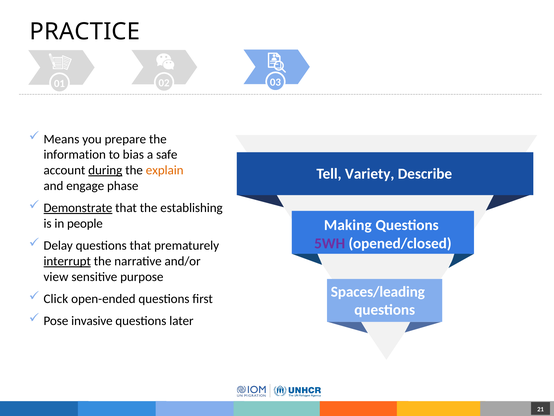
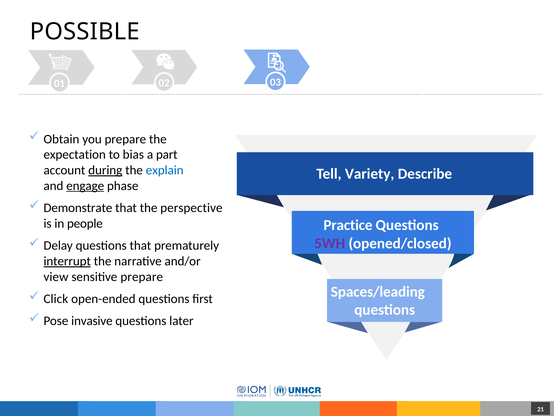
PRACTICE: PRACTICE -> POSSIBLE
Means: Means -> Obtain
information: information -> expectation
safe: safe -> part
explain colour: orange -> blue
engage underline: none -> present
Demonstrate underline: present -> none
establishing: establishing -> perspective
Making: Making -> Practice
sensitive purpose: purpose -> prepare
